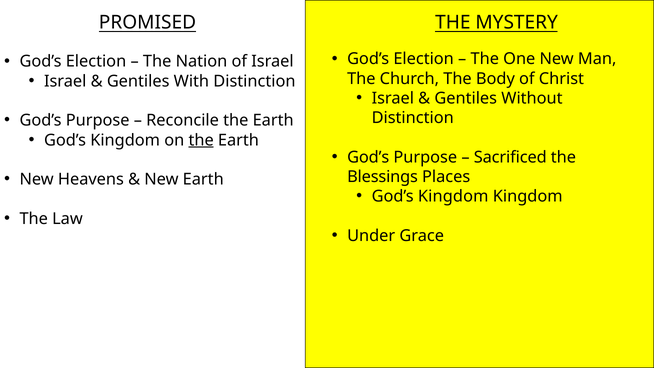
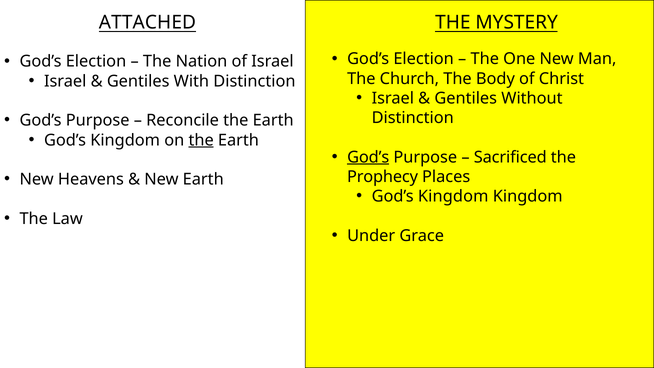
PROMISED: PROMISED -> ATTACHED
God’s at (368, 157) underline: none -> present
Blessings: Blessings -> Prophecy
